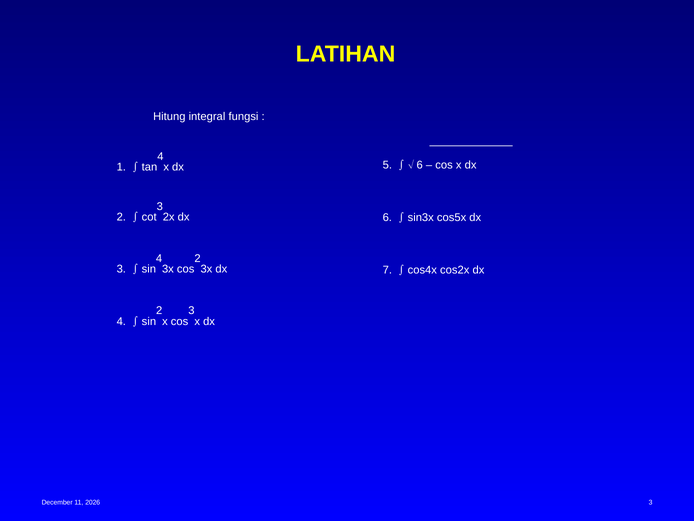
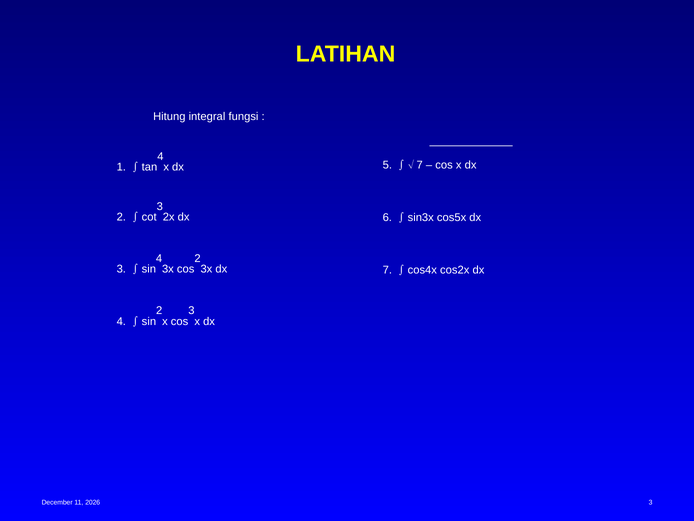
6 at (420, 165): 6 -> 7
